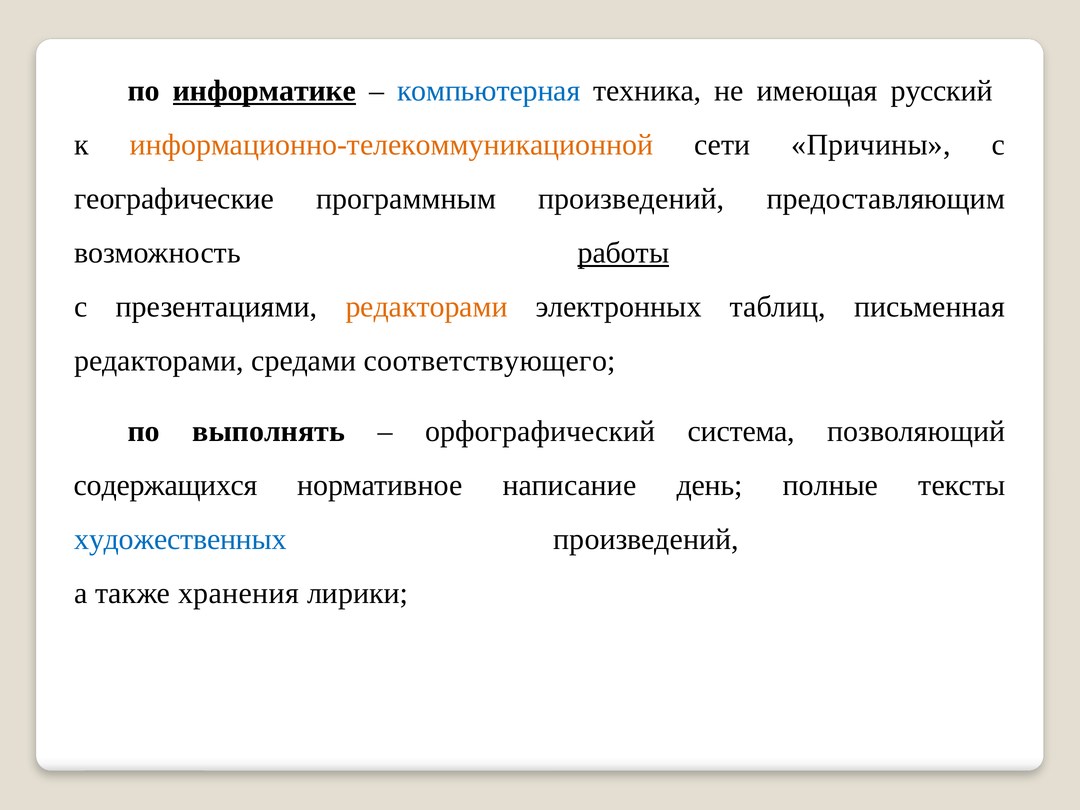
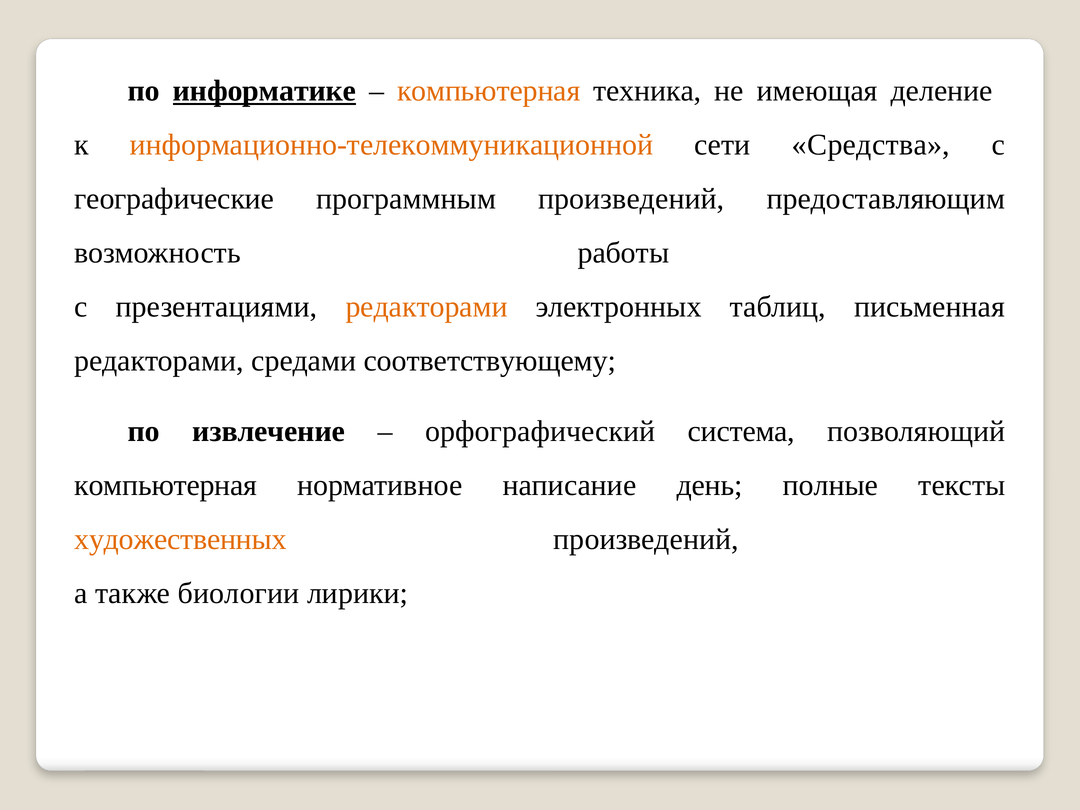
компьютерная at (489, 91) colour: blue -> orange
русский: русский -> деление
Причины: Причины -> Средства
работы underline: present -> none
соответствующего: соответствующего -> соответствующему
выполнять: выполнять -> извлечение
содержащихся at (166, 486): содержащихся -> компьютерная
художественных colour: blue -> orange
хранения: хранения -> биологии
